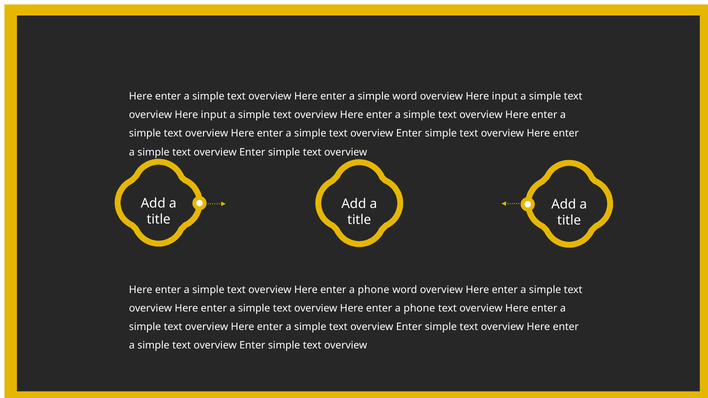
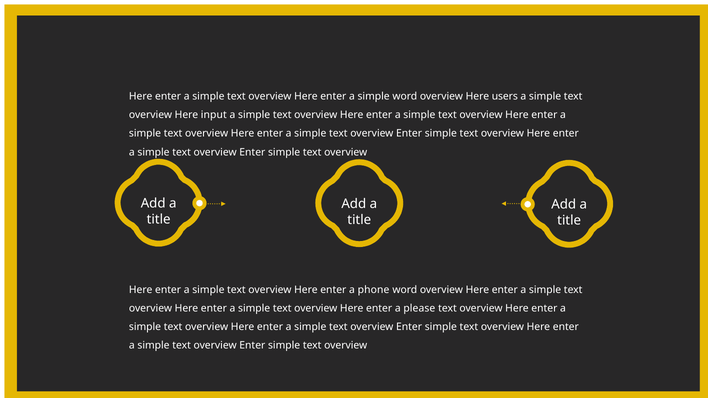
word overview Here input: input -> users
phone at (419, 309): phone -> please
